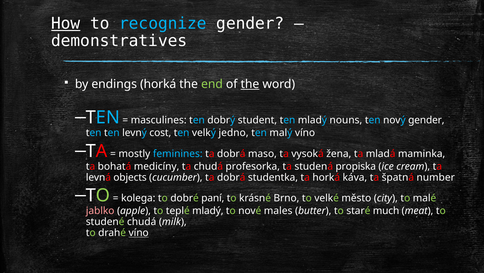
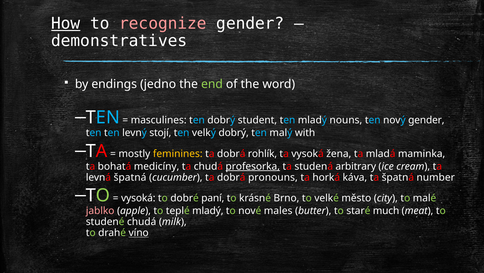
recognize colour: light blue -> pink
endings horká: horká -> jedno
the at (250, 84) underline: present -> none
cost: cost -> stojí
velký jedno: jedno -> dobrý
malý víno: víno -> with
feminines colour: light blue -> yellow
maso: maso -> rohlík
profesorka underline: none -> present
propiska: propiska -> arbitrary
levná objects: objects -> špatná
studentka: studentka -> pronouns
kolega at (138, 198): kolega -> vysoká
